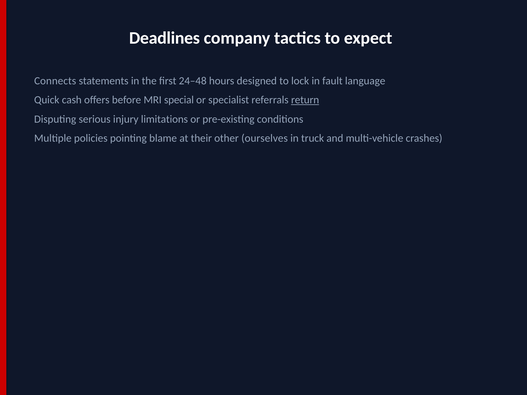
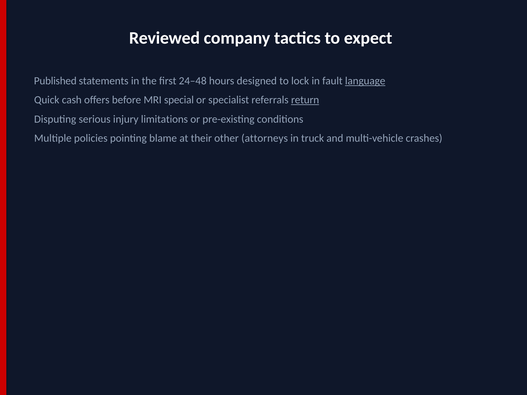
Deadlines: Deadlines -> Reviewed
Connects: Connects -> Published
language underline: none -> present
ourselves: ourselves -> attorneys
